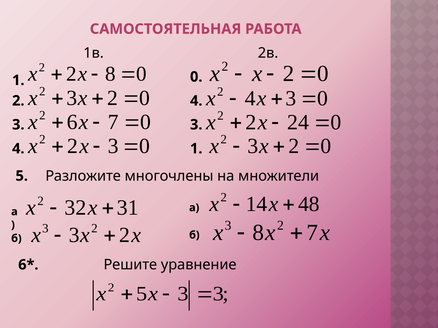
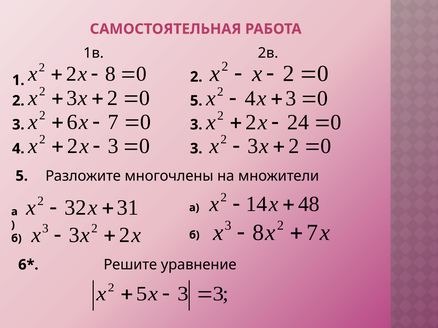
0 at (196, 77): 0 -> 2
2 4: 4 -> 5
4 1: 1 -> 3
